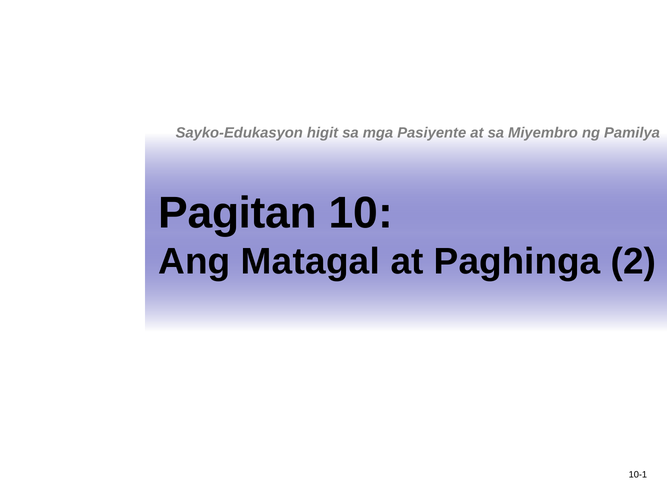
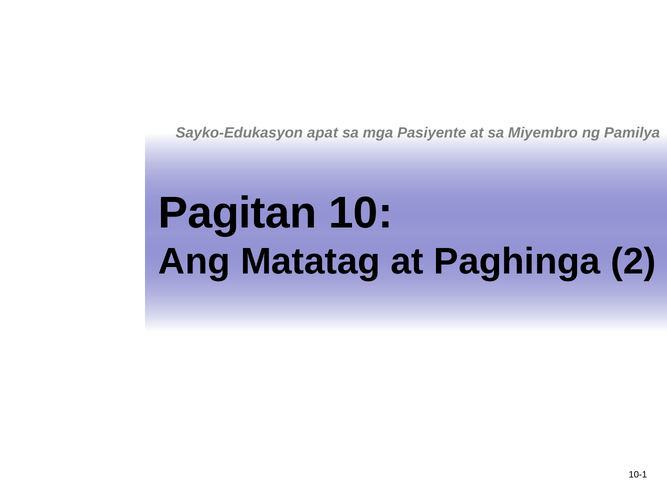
higit: higit -> apat
Matagal: Matagal -> Matatag
